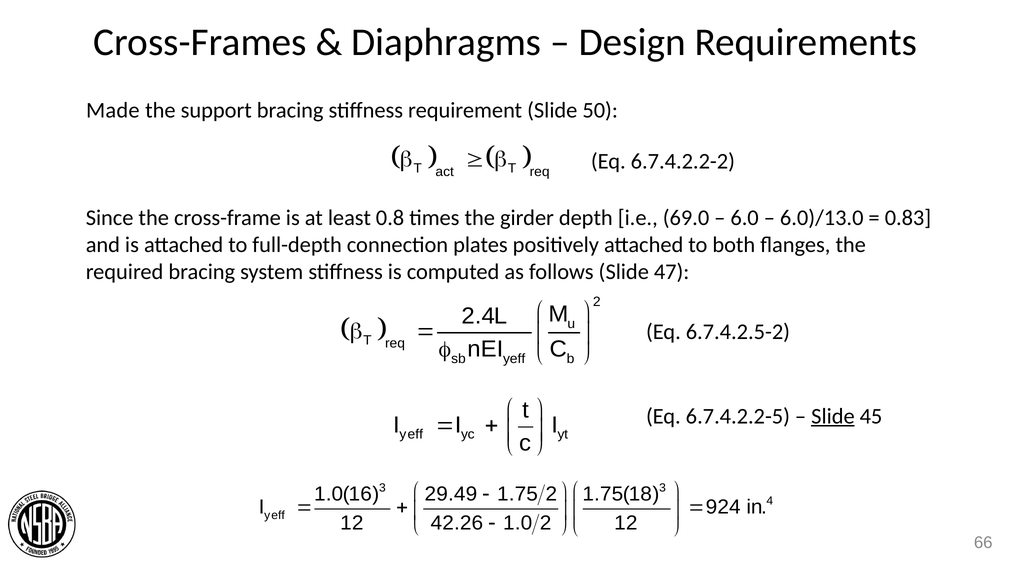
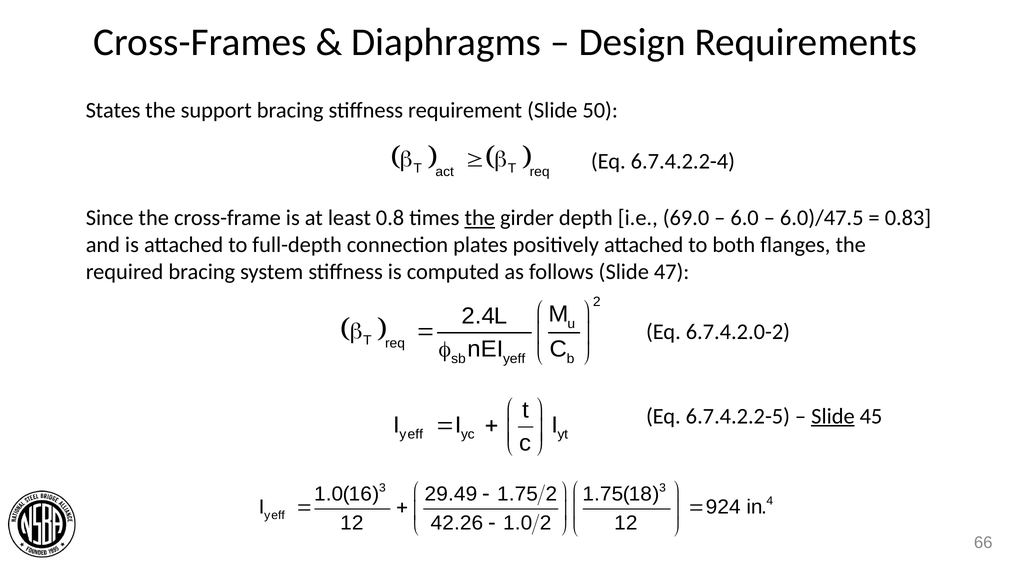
Made: Made -> States
6.7.4.2.2-2: 6.7.4.2.2-2 -> 6.7.4.2.2-4
the at (480, 218) underline: none -> present
6.0)/13.0: 6.0)/13.0 -> 6.0)/47.5
6.7.4.2.5-2: 6.7.4.2.5-2 -> 6.7.4.2.0-2
